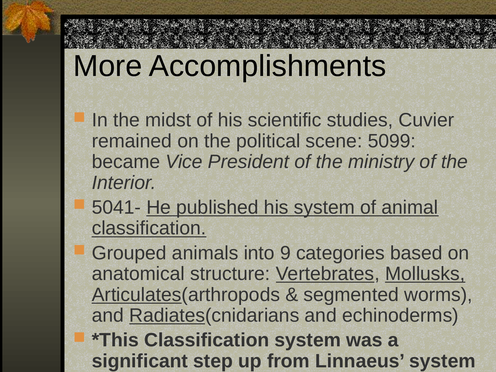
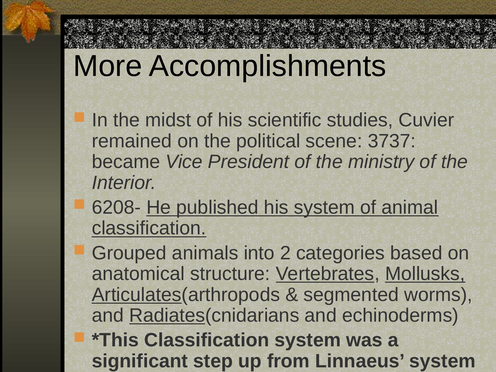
5099: 5099 -> 3737
5041-: 5041- -> 6208-
9: 9 -> 2
